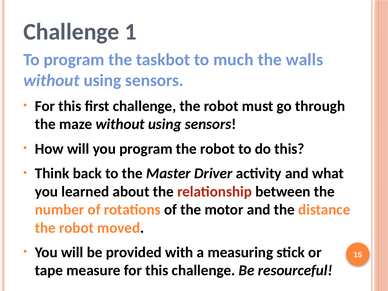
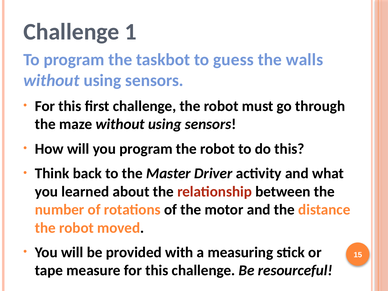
much: much -> guess
